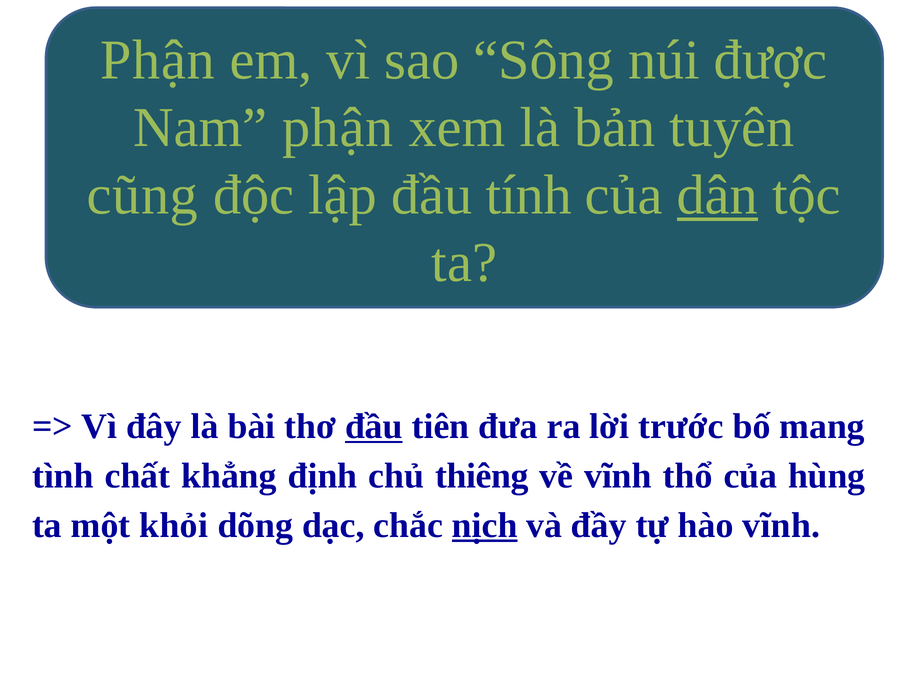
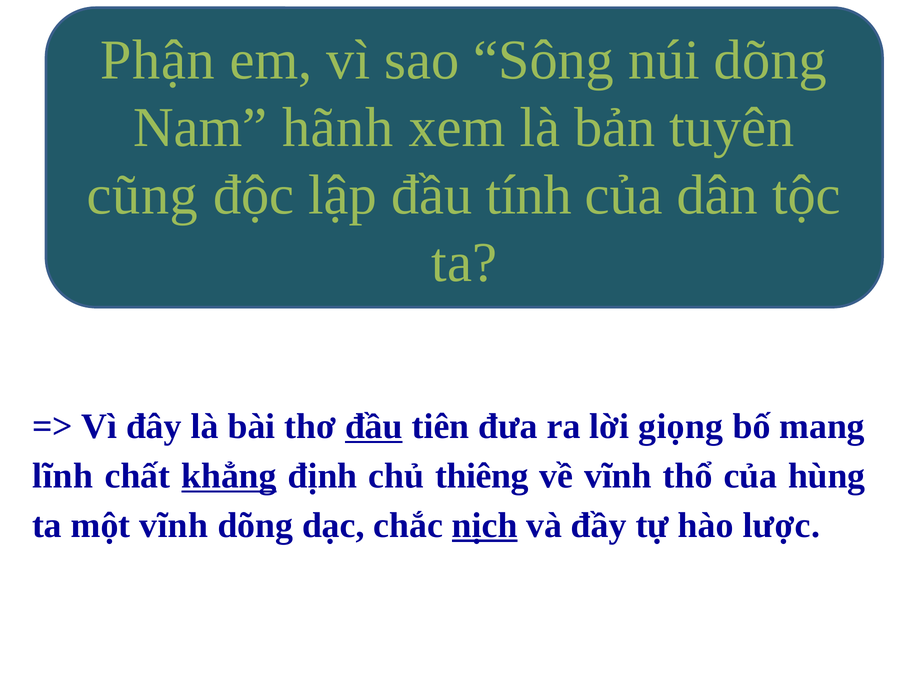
núi được: được -> dõng
Nam phận: phận -> hãnh
dân underline: present -> none
trước: trước -> giọng
tình: tình -> lĩnh
khẳng underline: none -> present
một khỏi: khỏi -> vĩnh
hào vĩnh: vĩnh -> lược
